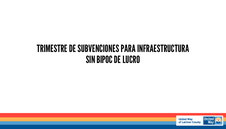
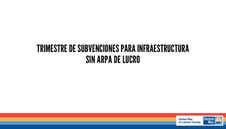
BIPOC: BIPOC -> ARPA
